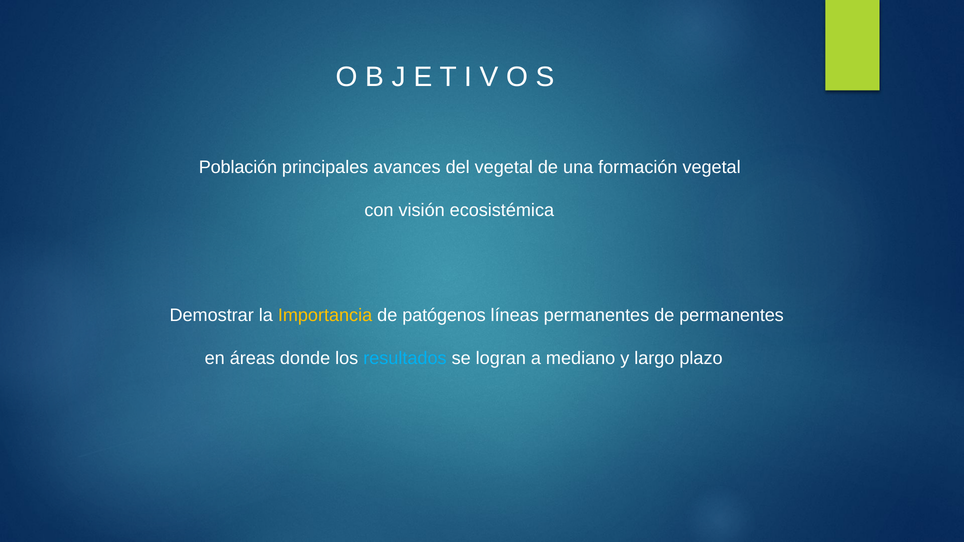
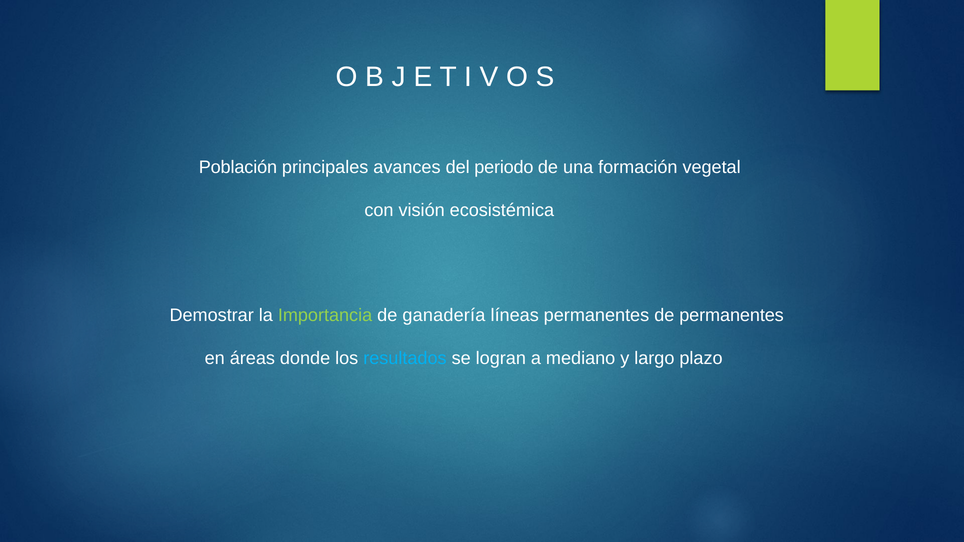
del vegetal: vegetal -> periodo
Importancia colour: yellow -> light green
patógenos: patógenos -> ganadería
